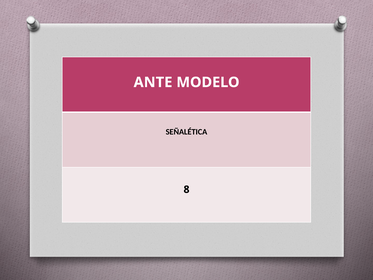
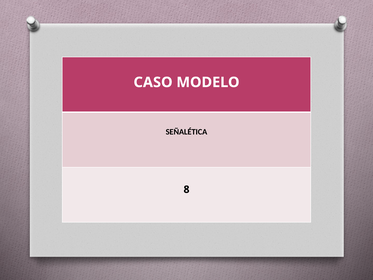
ANTE: ANTE -> CASO
